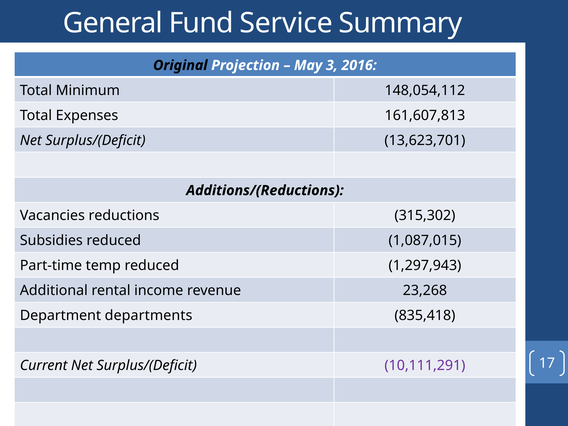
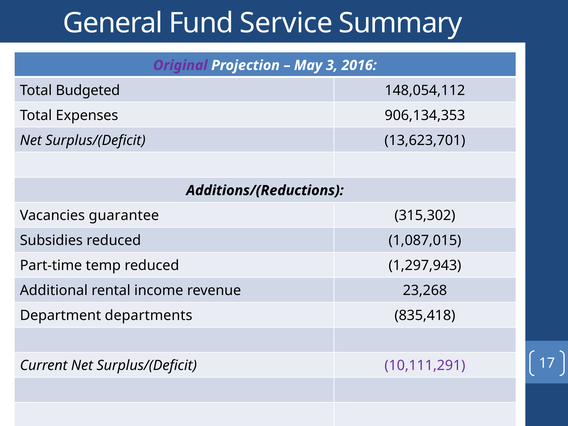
Original colour: black -> purple
Minimum: Minimum -> Budgeted
161,607,813: 161,607,813 -> 906,134,353
reductions: reductions -> guarantee
